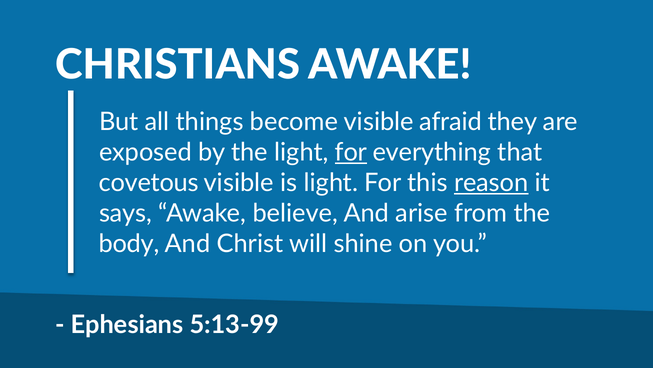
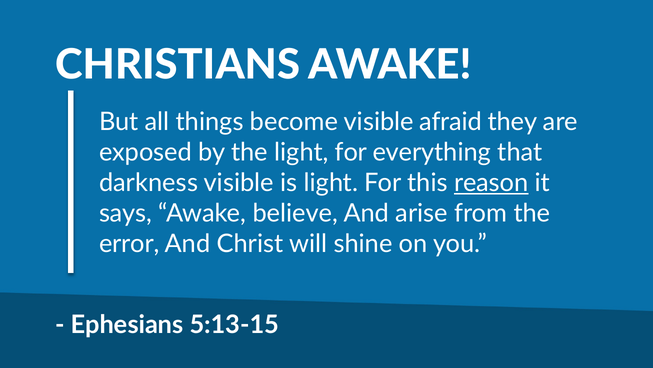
for at (351, 152) underline: present -> none
covetous: covetous -> darkness
body: body -> error
5:13-99: 5:13-99 -> 5:13-15
